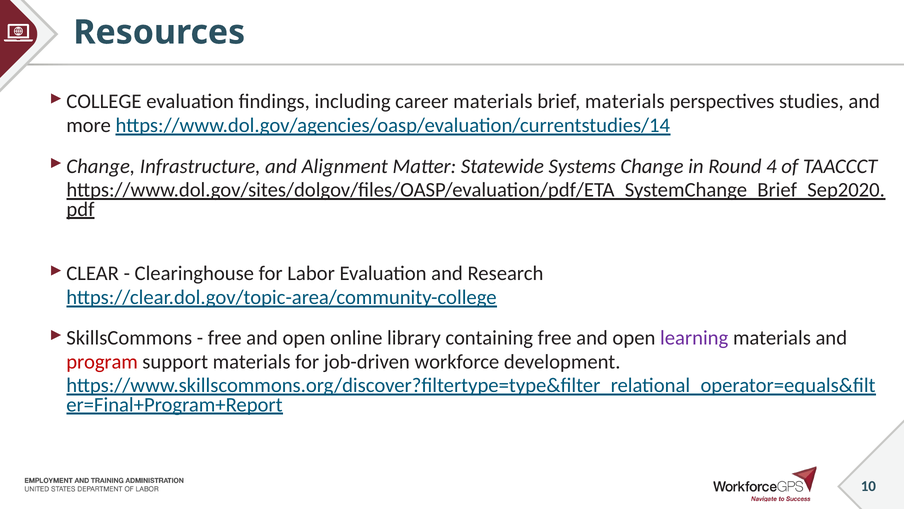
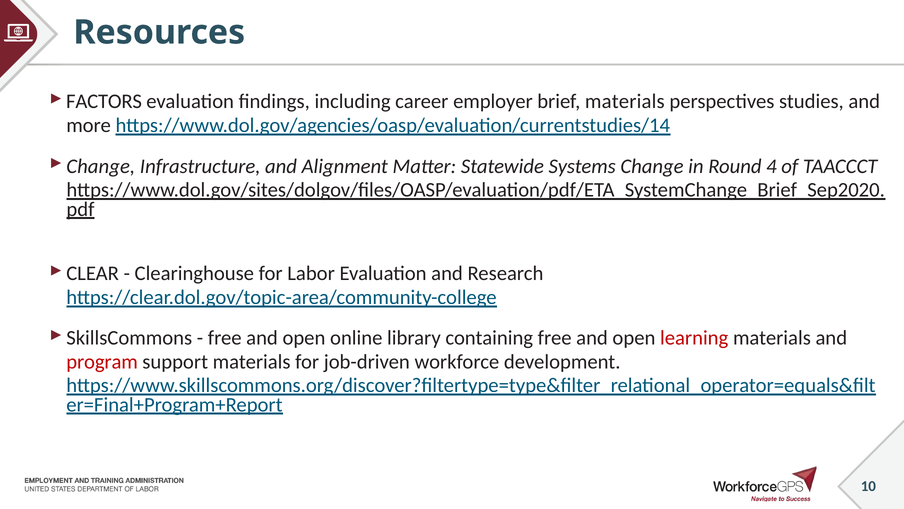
COLLEGE: COLLEGE -> FACTORS
career materials: materials -> employer
learning colour: purple -> red
